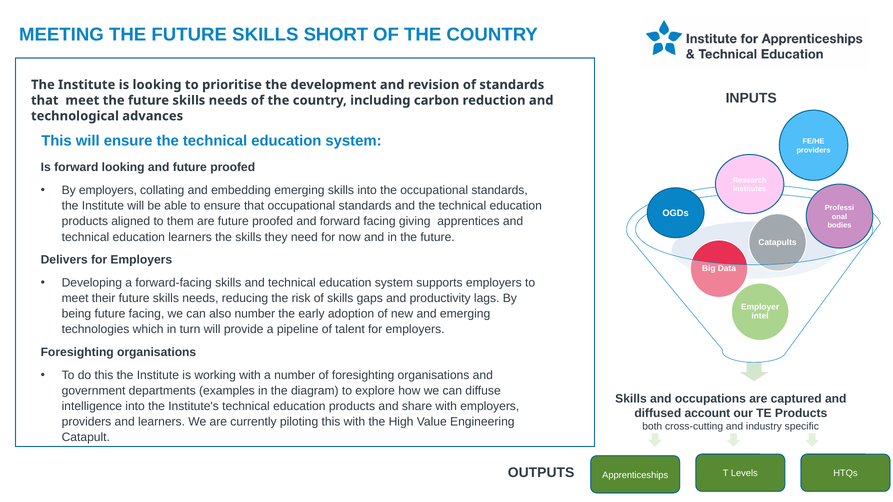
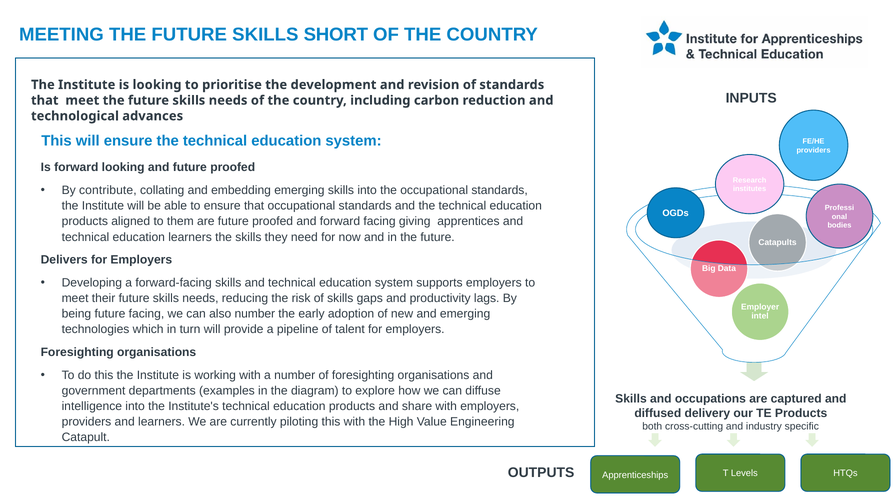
By employers: employers -> contribute
account: account -> delivery
